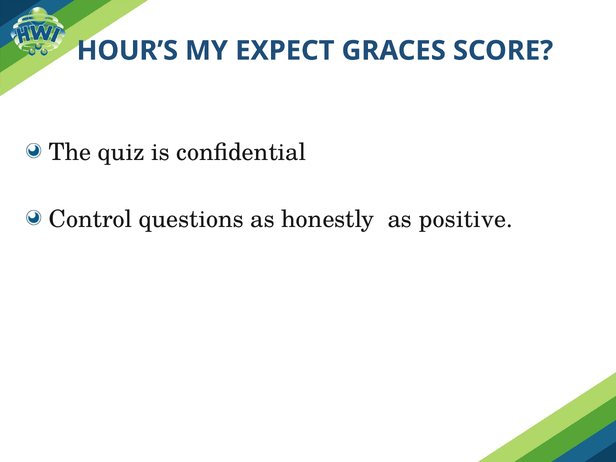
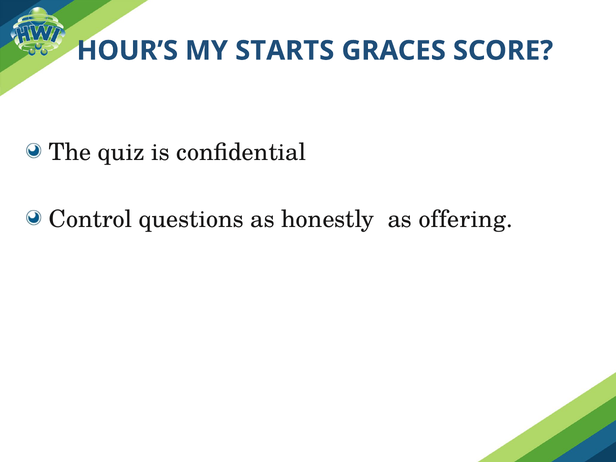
EXPECT: EXPECT -> STARTS
positive: positive -> offering
